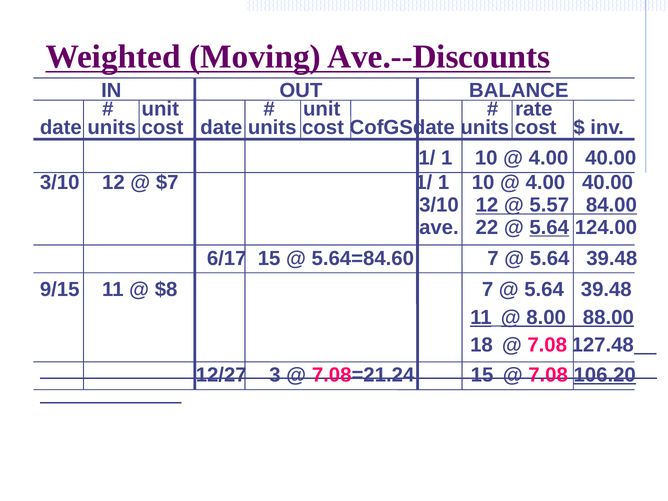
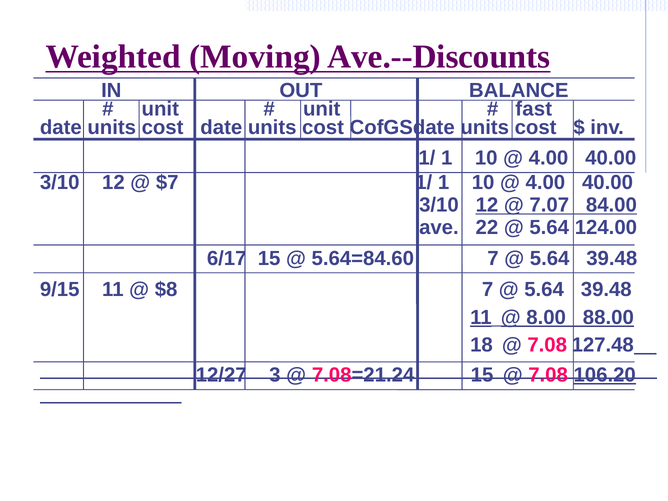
rate: rate -> fast
5.57: 5.57 -> 7.07
5.64 at (549, 227) underline: present -> none
